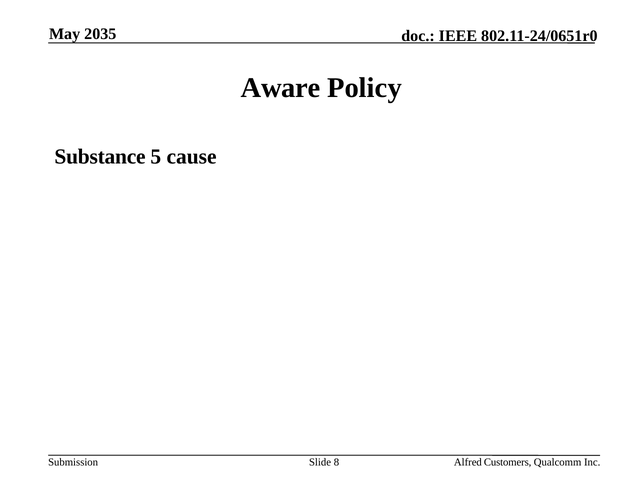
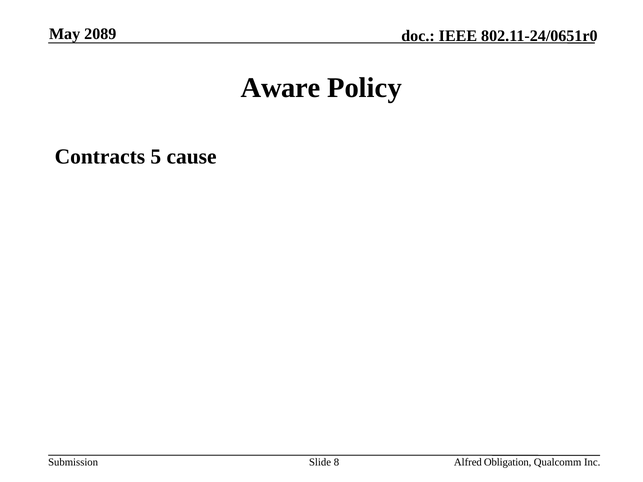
2035: 2035 -> 2089
Substance: Substance -> Contracts
Customers: Customers -> Obligation
